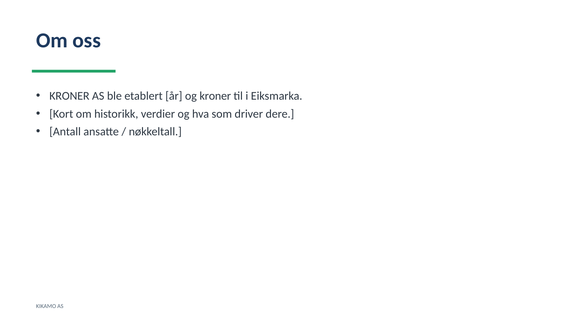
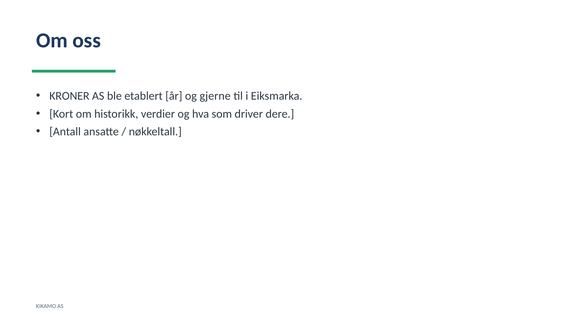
og kroner: kroner -> gjerne
